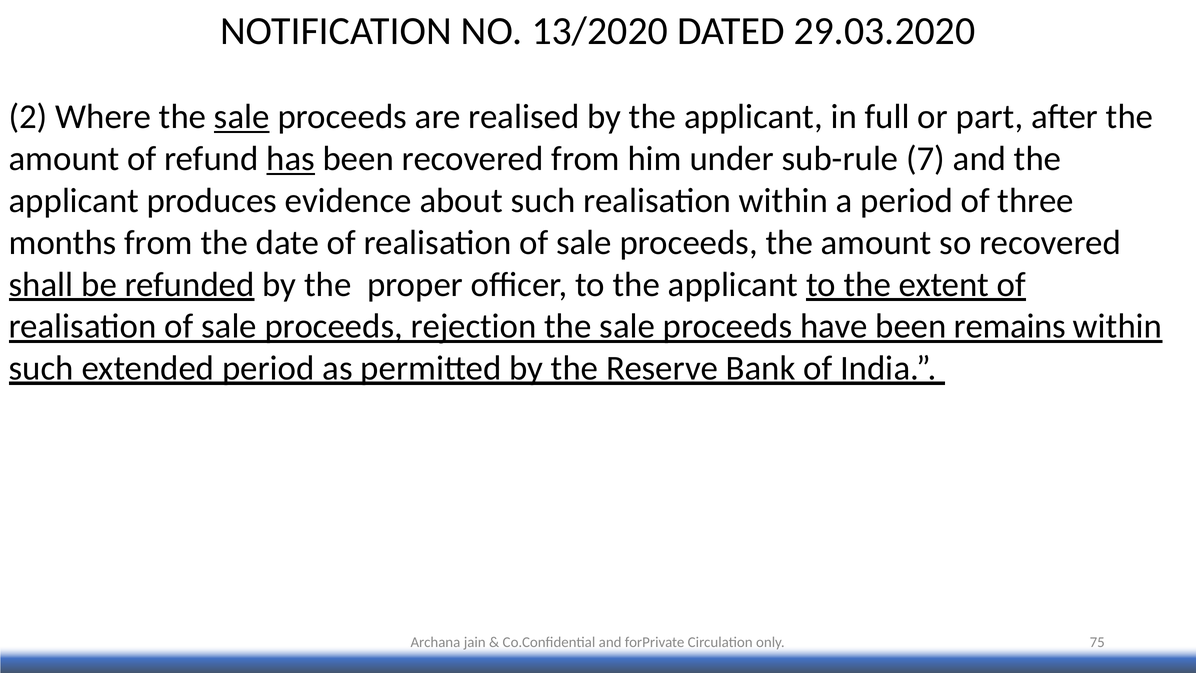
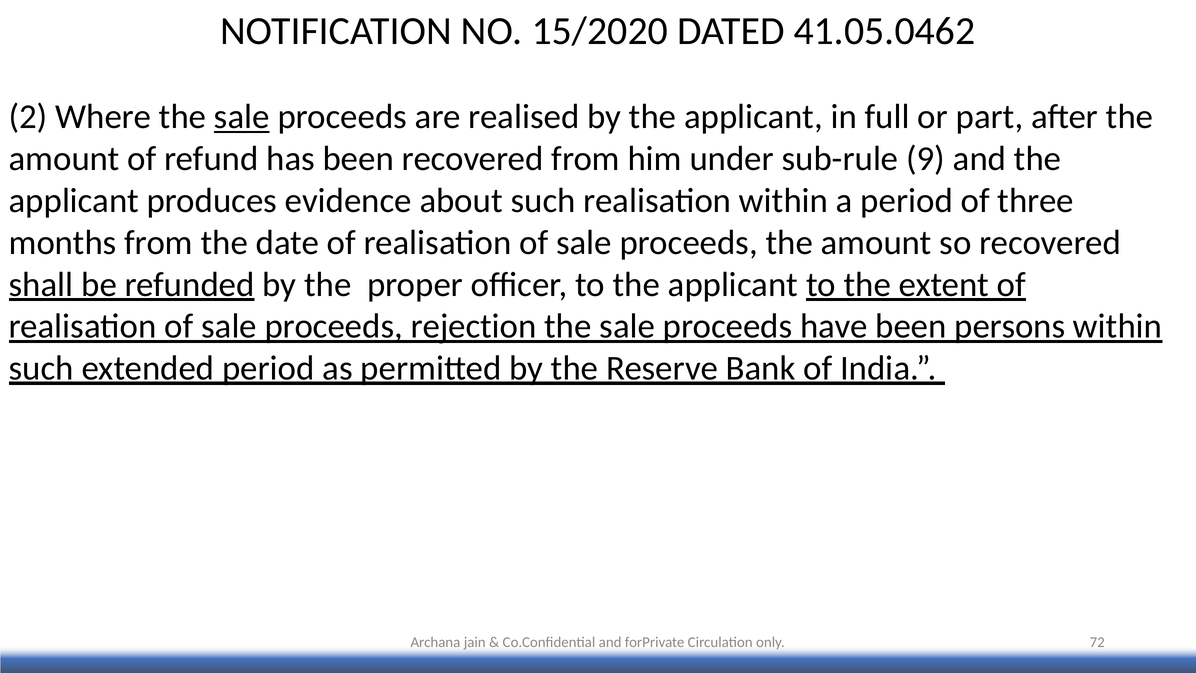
13/2020: 13/2020 -> 15/2020
29.03.2020: 29.03.2020 -> 41.05.0462
has underline: present -> none
7: 7 -> 9
remains: remains -> persons
75: 75 -> 72
